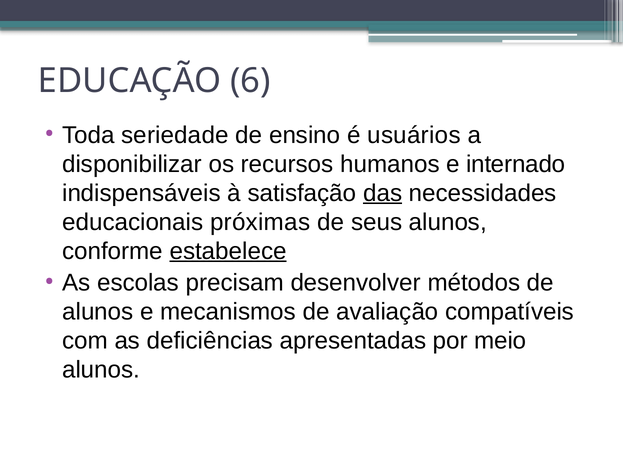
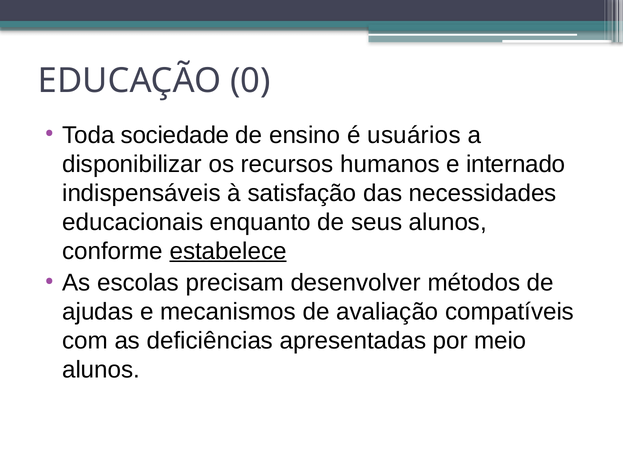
6: 6 -> 0
seriedade: seriedade -> sociedade
das underline: present -> none
próximas: próximas -> enquanto
alunos at (98, 312): alunos -> ajudas
